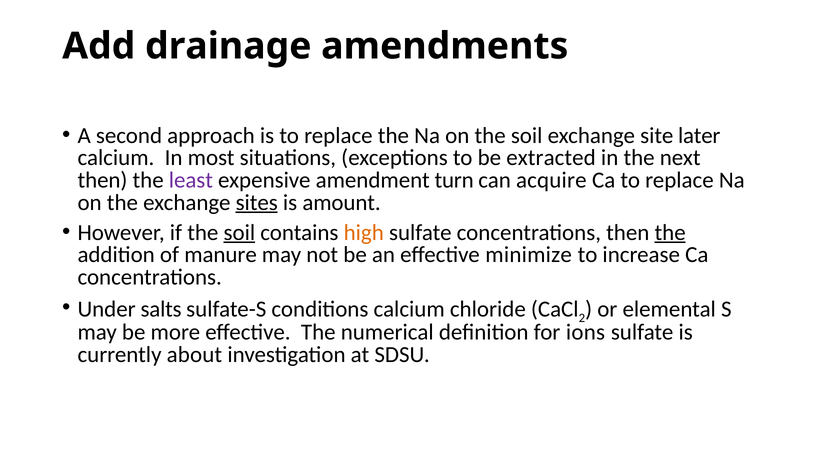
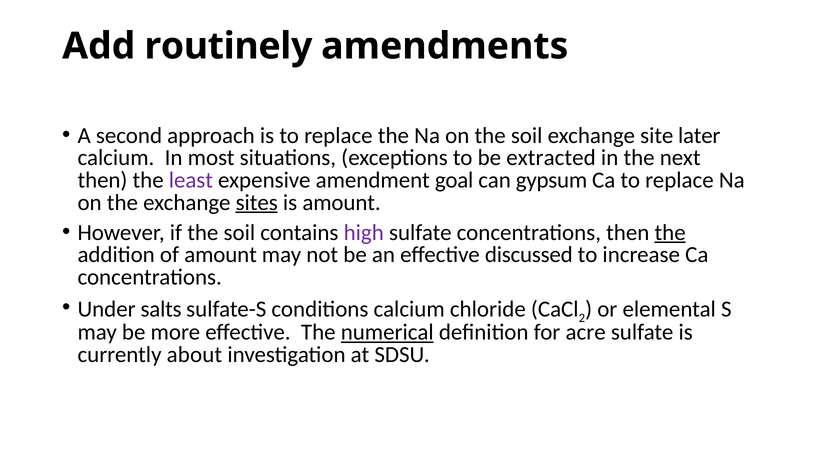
drainage: drainage -> routinely
turn: turn -> goal
acquire: acquire -> gypsum
soil at (239, 232) underline: present -> none
high colour: orange -> purple
of manure: manure -> amount
minimize: minimize -> discussed
numerical underline: none -> present
ions: ions -> acre
